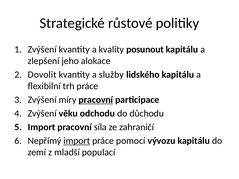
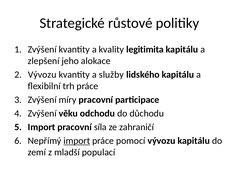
posunout: posunout -> legitimita
Dovolit at (42, 75): Dovolit -> Vývozu
pracovní at (96, 100) underline: present -> none
